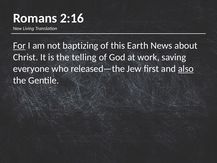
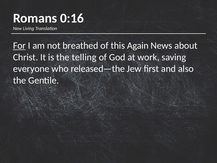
2:16: 2:16 -> 0:16
baptizing: baptizing -> breathed
Earth: Earth -> Again
also underline: present -> none
